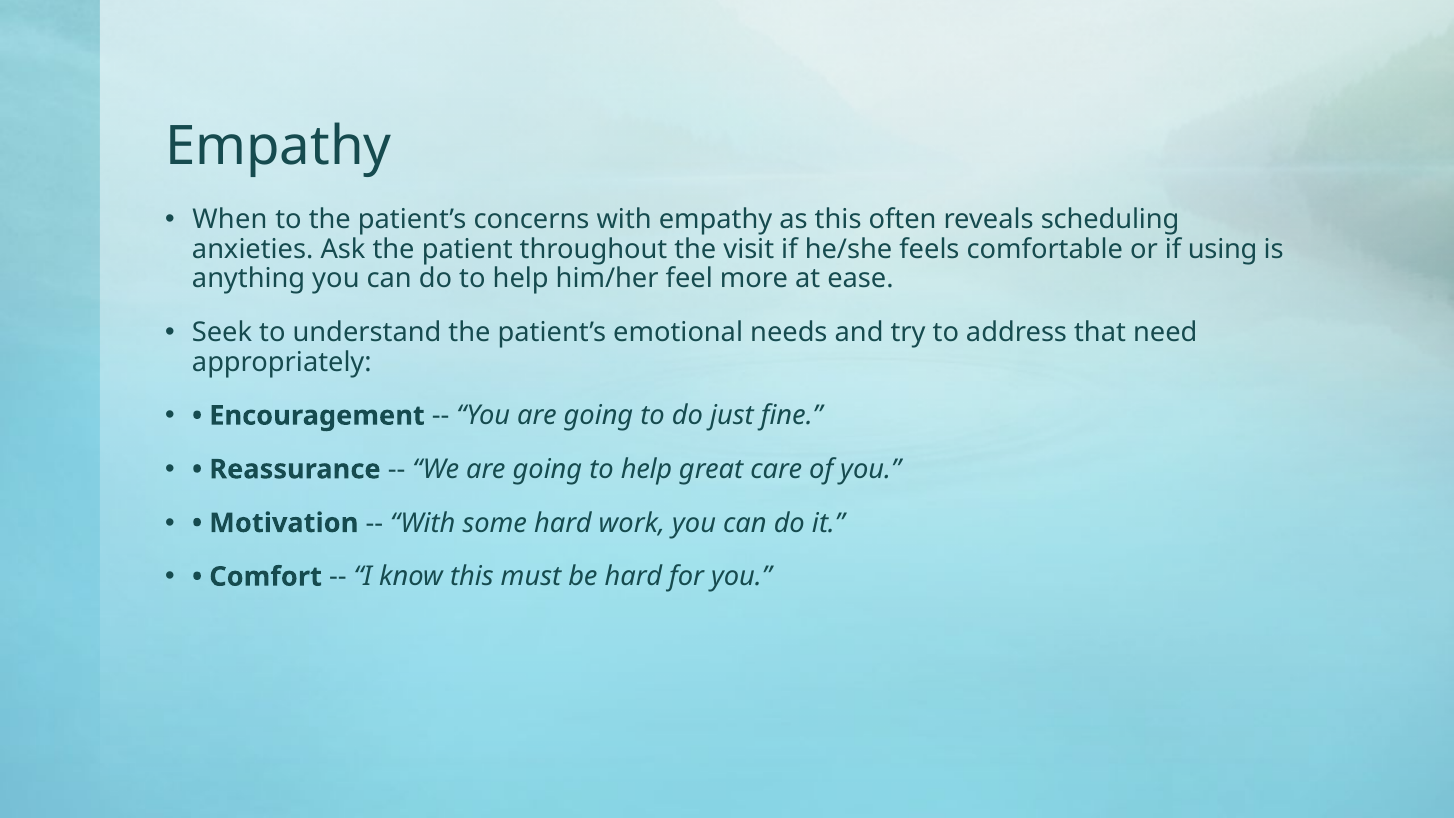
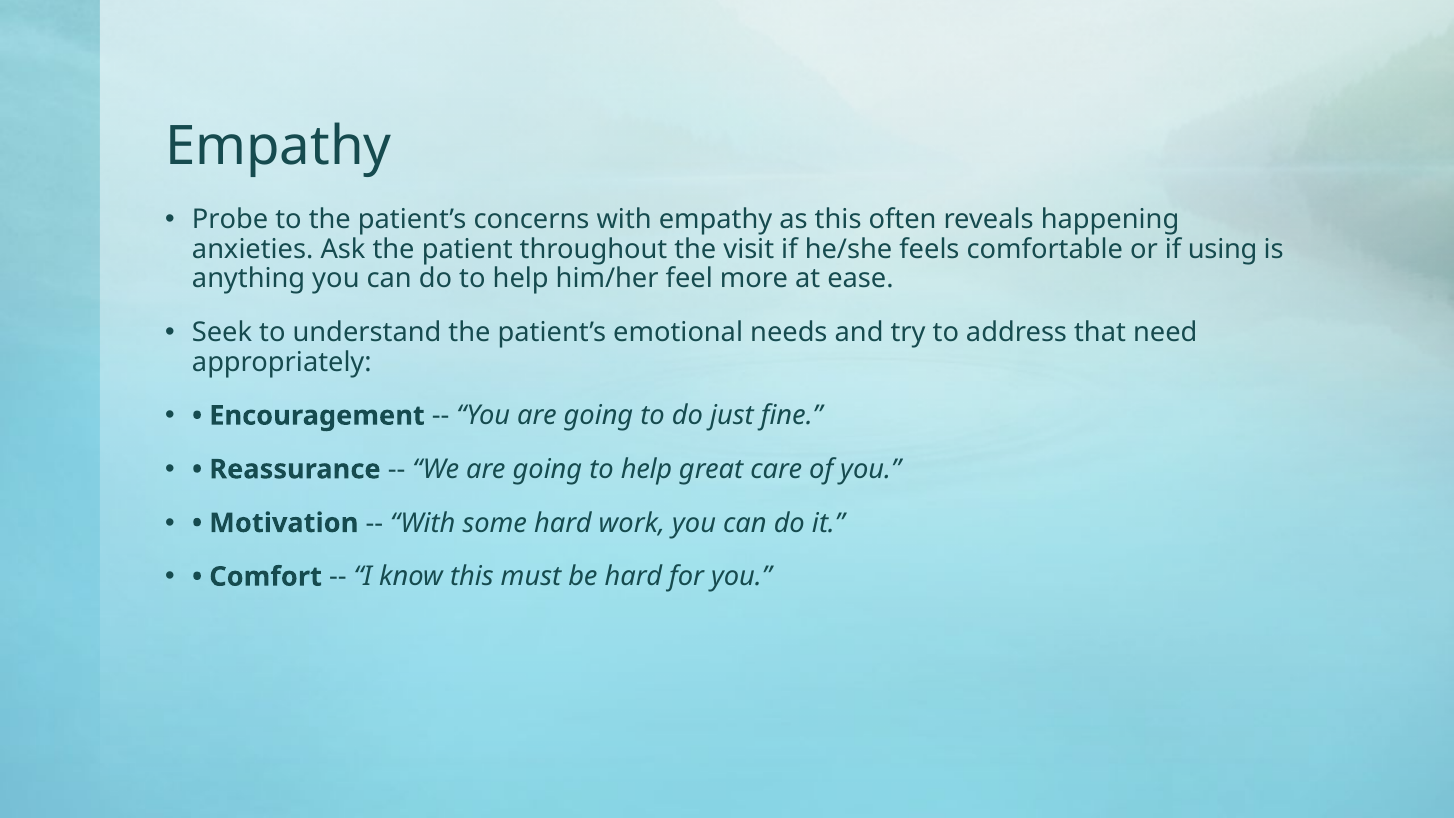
When: When -> Probe
scheduling: scheduling -> happening
